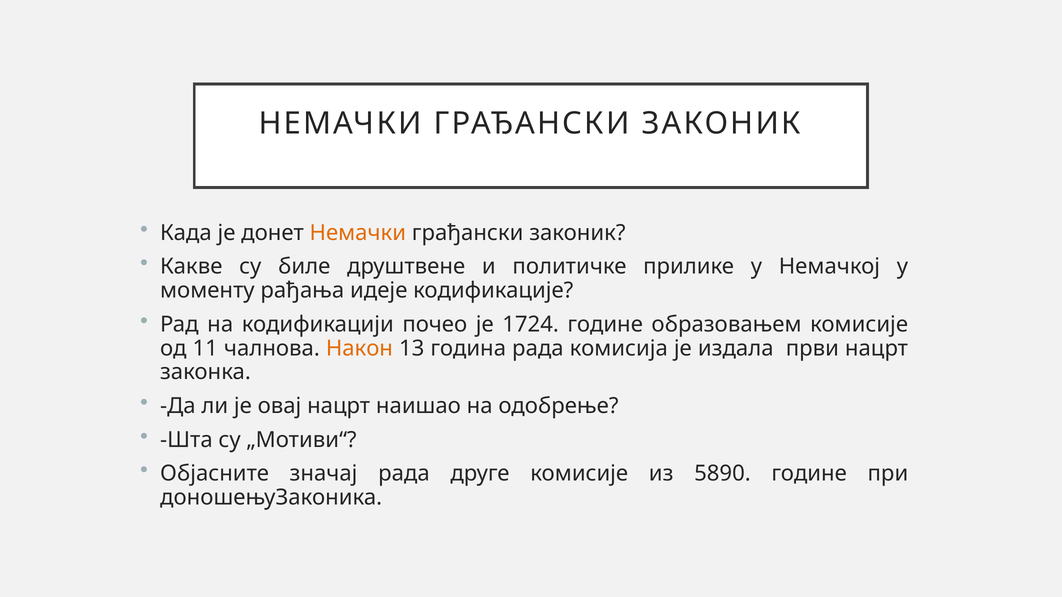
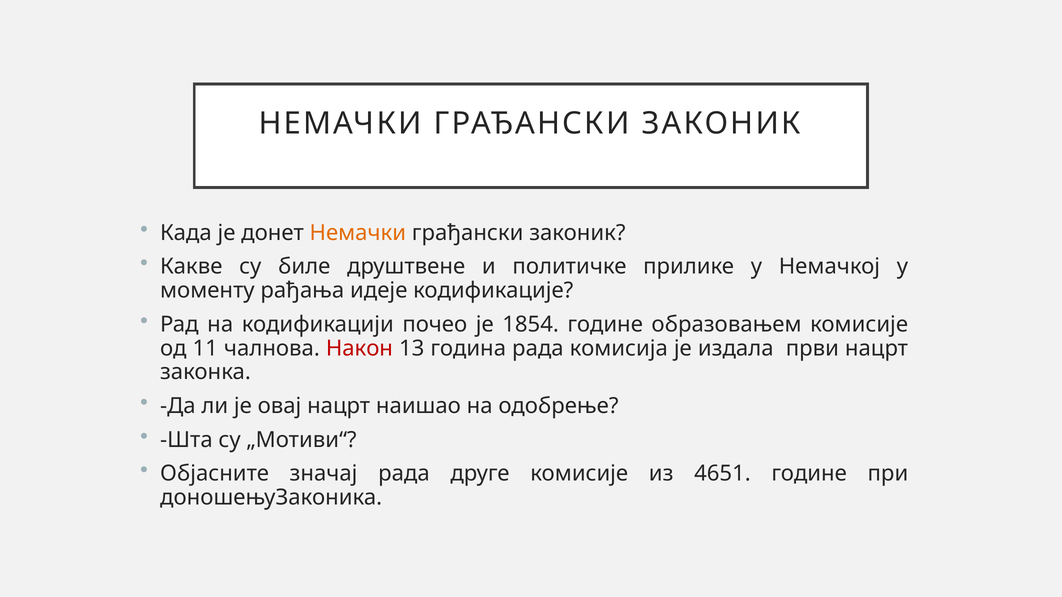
1724: 1724 -> 1854
Након colour: orange -> red
5890: 5890 -> 4651
